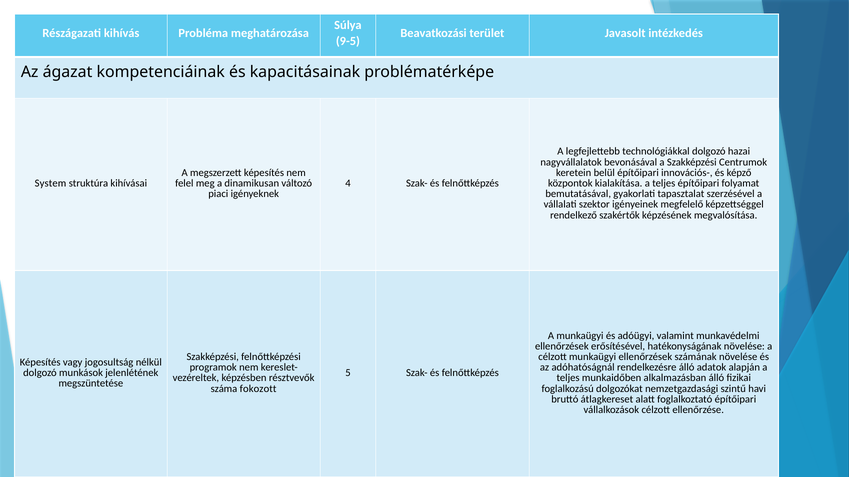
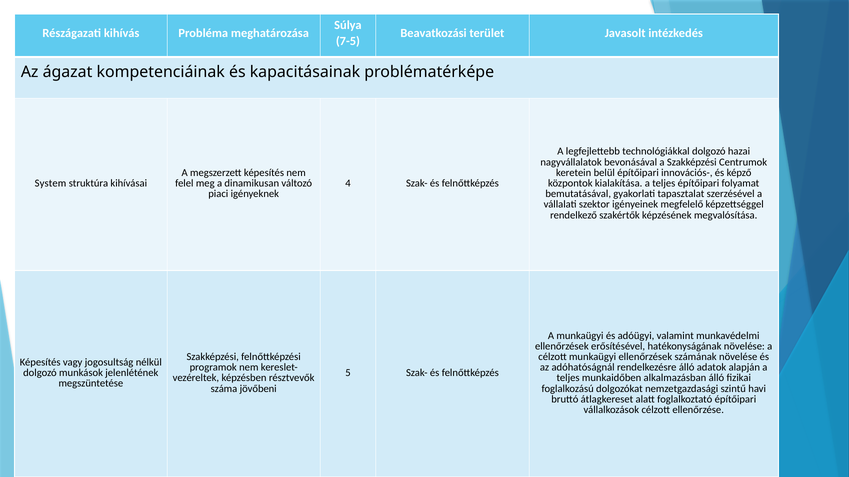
9-5: 9-5 -> 7-5
fokozott: fokozott -> jövőbeni
